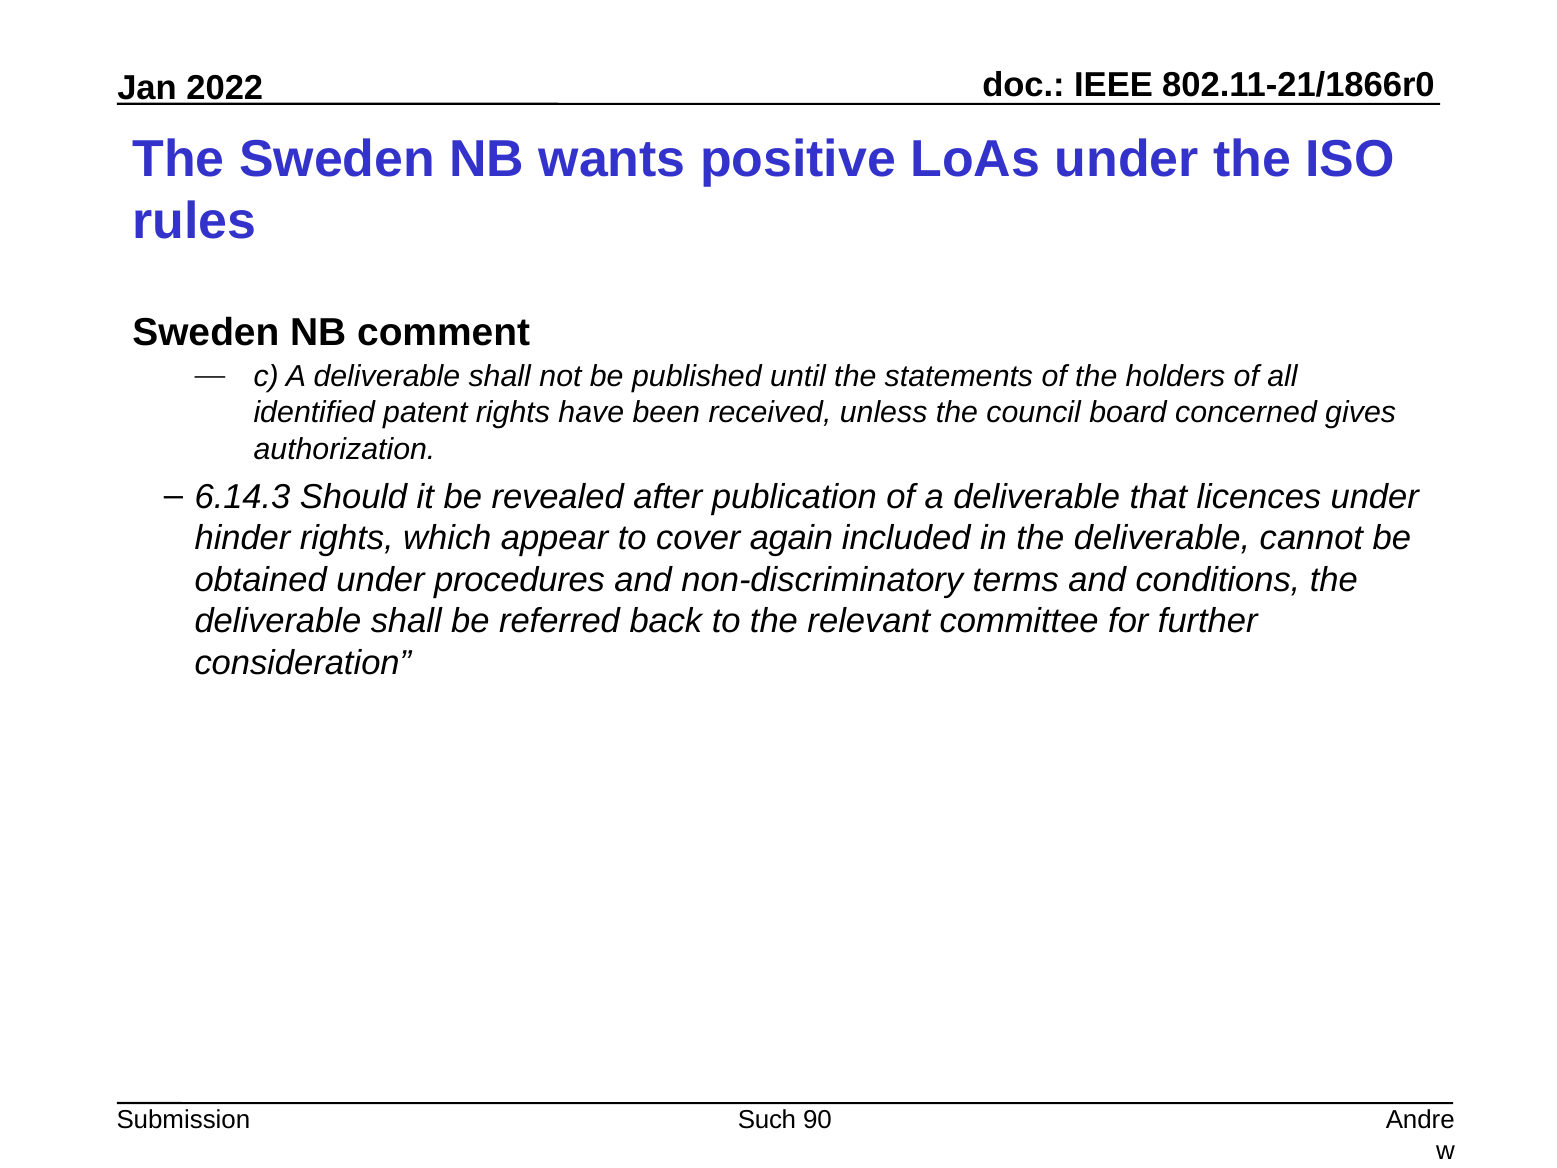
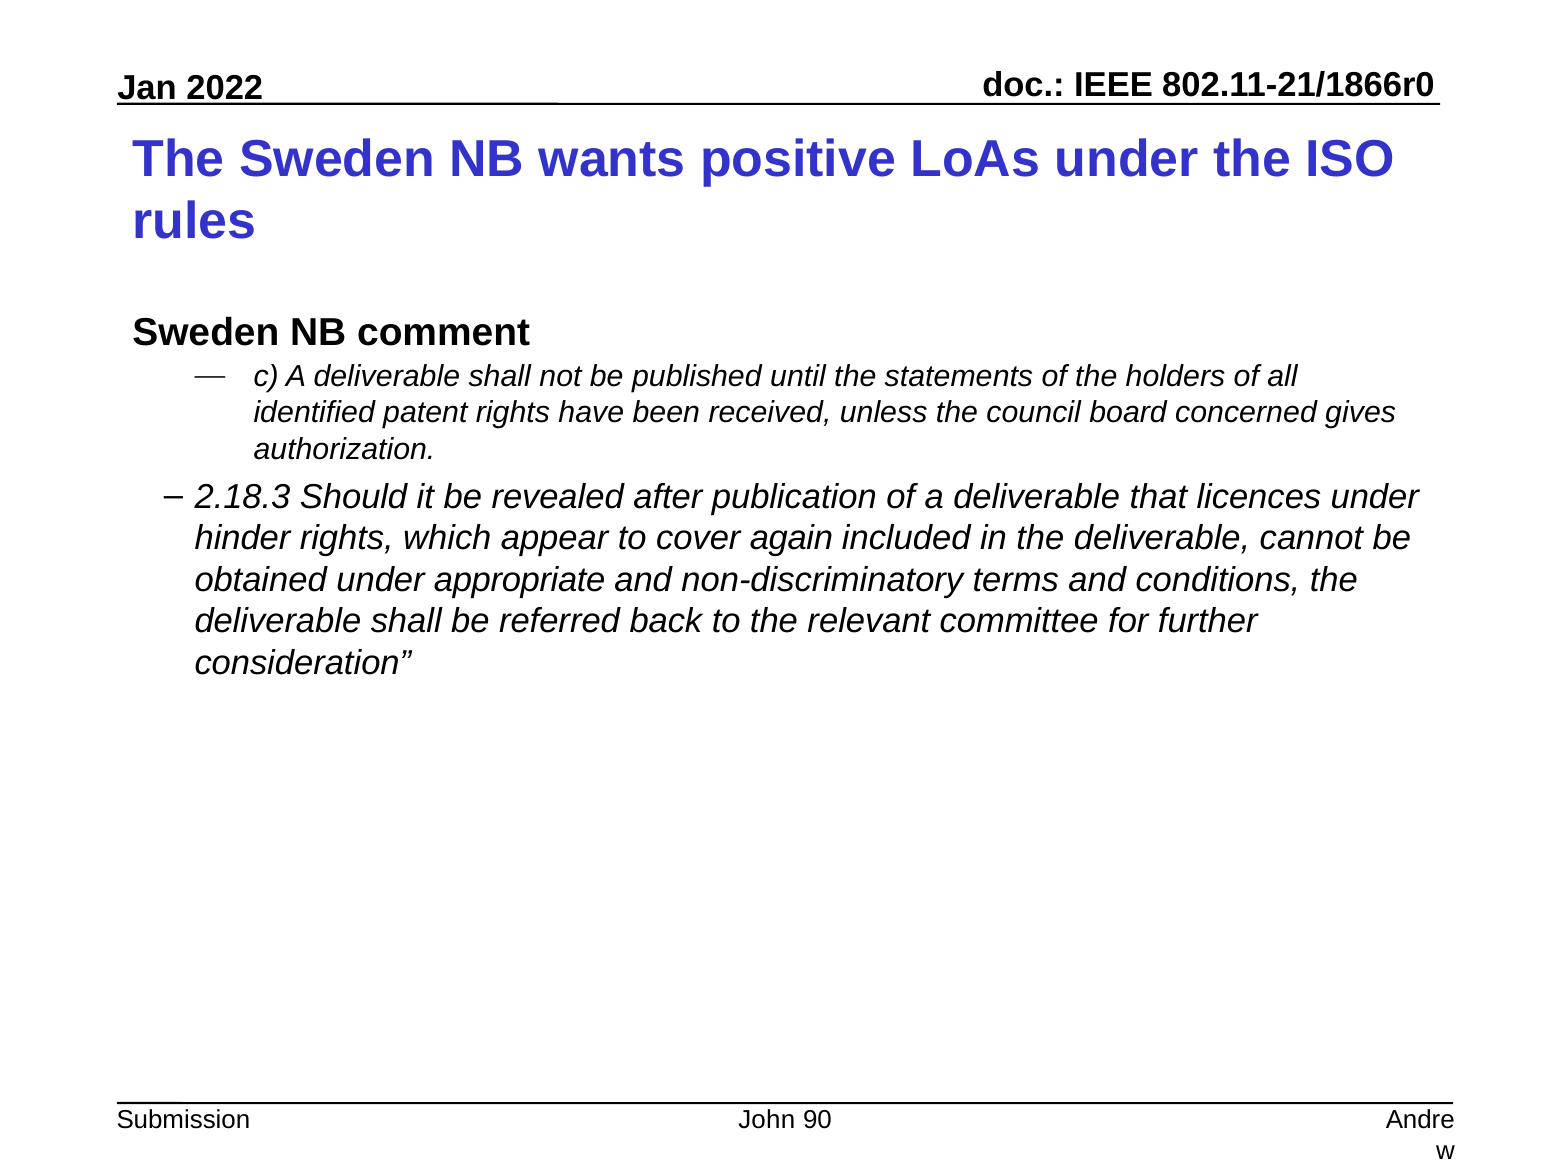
6.14.3: 6.14.3 -> 2.18.3
procedures: procedures -> appropriate
Such: Such -> John
